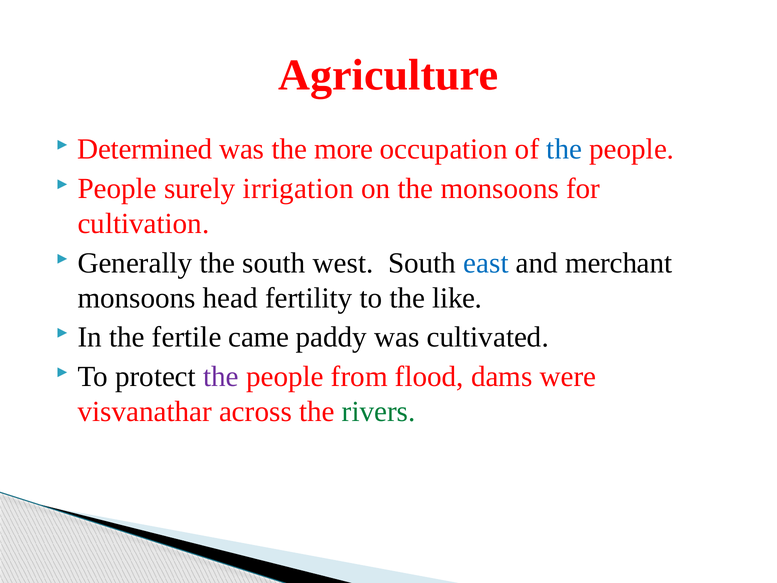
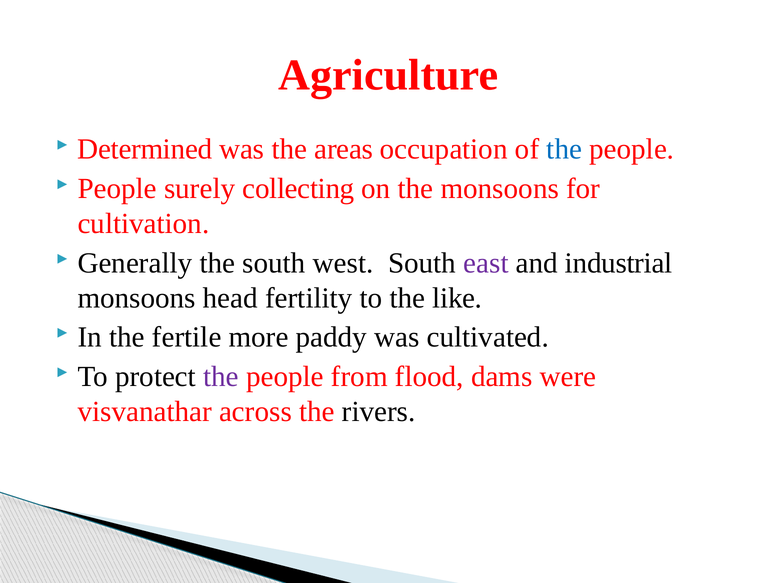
more: more -> areas
irrigation: irrigation -> collecting
east colour: blue -> purple
merchant: merchant -> industrial
came: came -> more
rivers colour: green -> black
